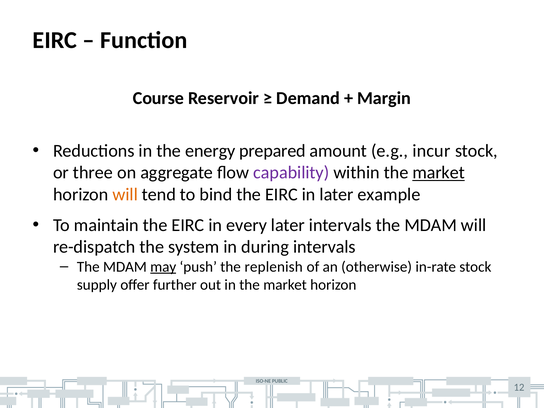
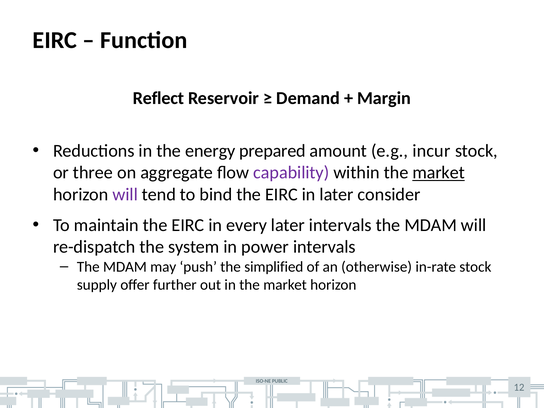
Course: Course -> Reflect
will at (125, 194) colour: orange -> purple
example: example -> consider
during: during -> power
may underline: present -> none
replenish: replenish -> simplified
